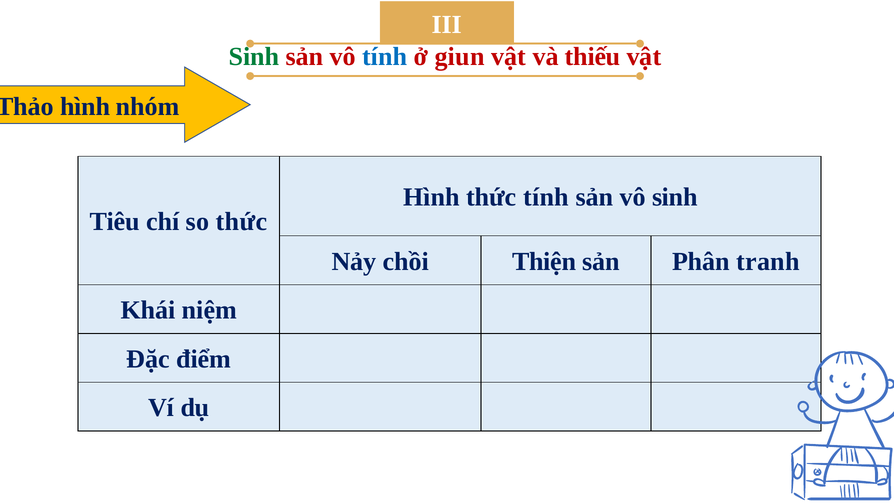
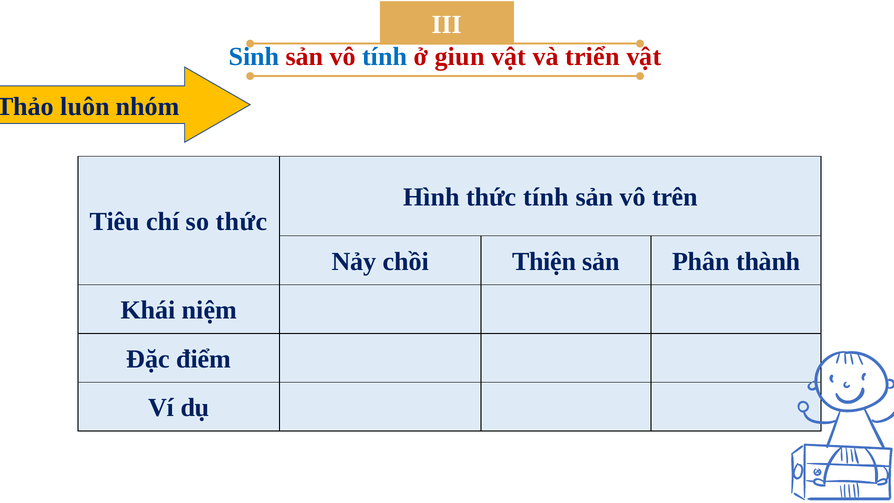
Sinh at (254, 57) colour: green -> blue
thiếu: thiếu -> triển
hình at (85, 106): hình -> luôn
vô sinh: sinh -> trên
tranh: tranh -> thành
